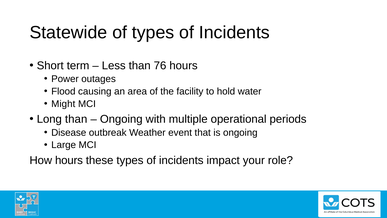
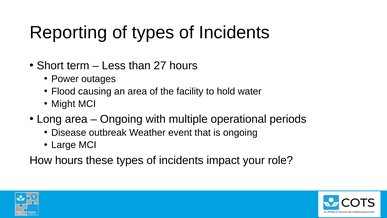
Statewide: Statewide -> Reporting
76: 76 -> 27
Long than: than -> area
